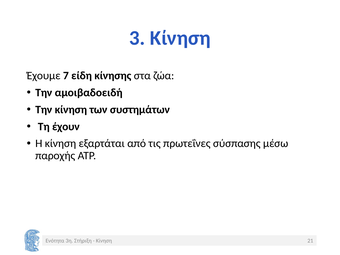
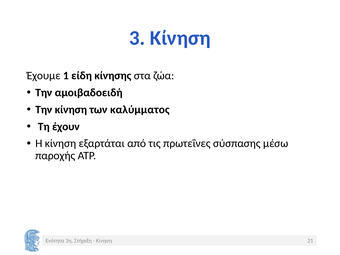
7: 7 -> 1
συστημάτων: συστημάτων -> καλύμματος
